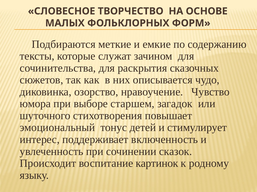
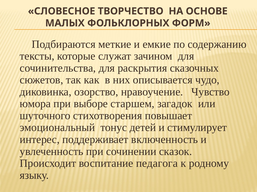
картинок: картинок -> педагога
